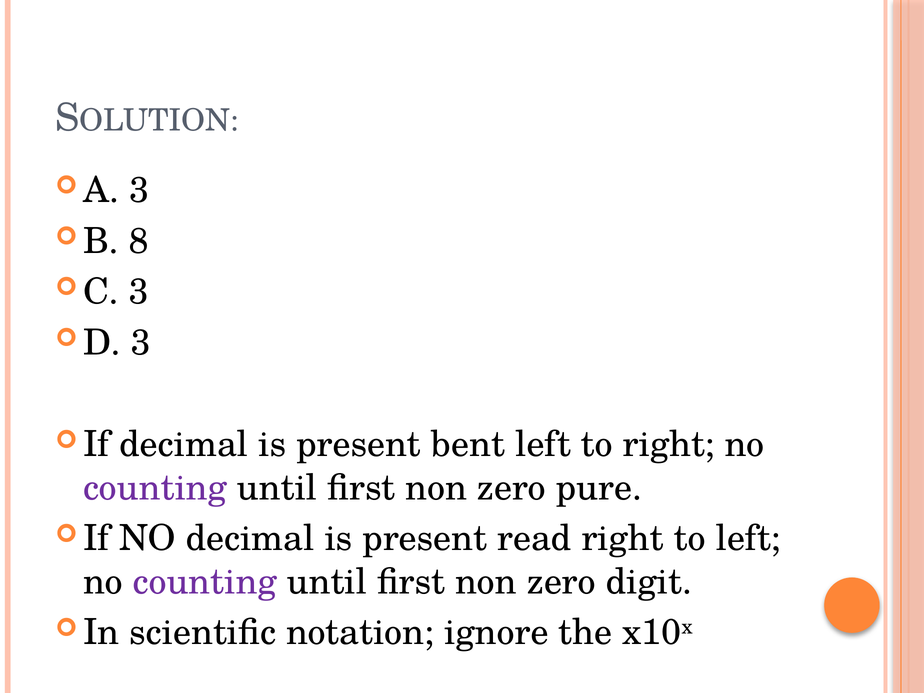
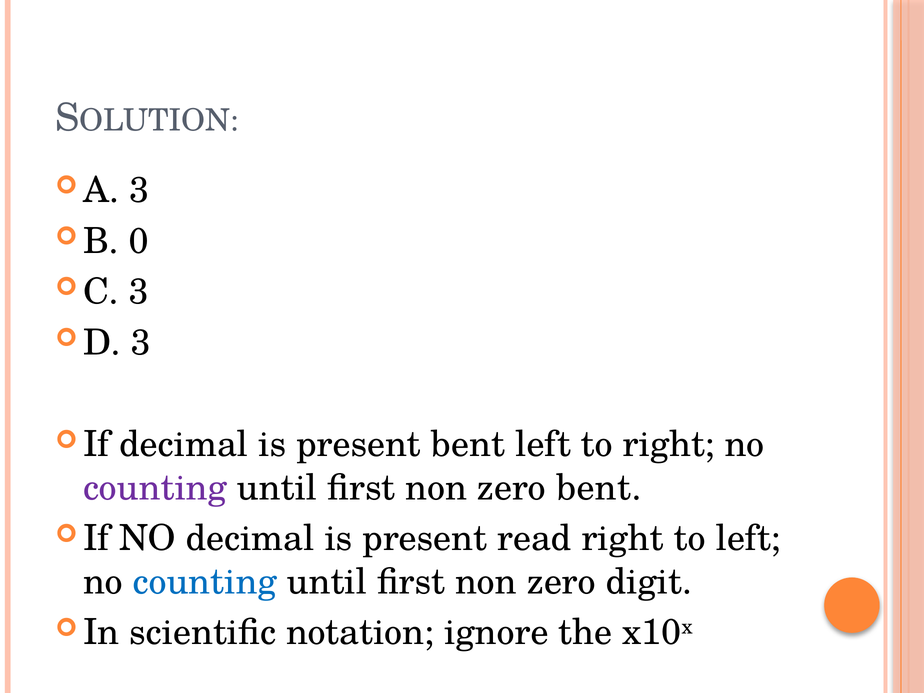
8: 8 -> 0
zero pure: pure -> bent
counting at (205, 582) colour: purple -> blue
